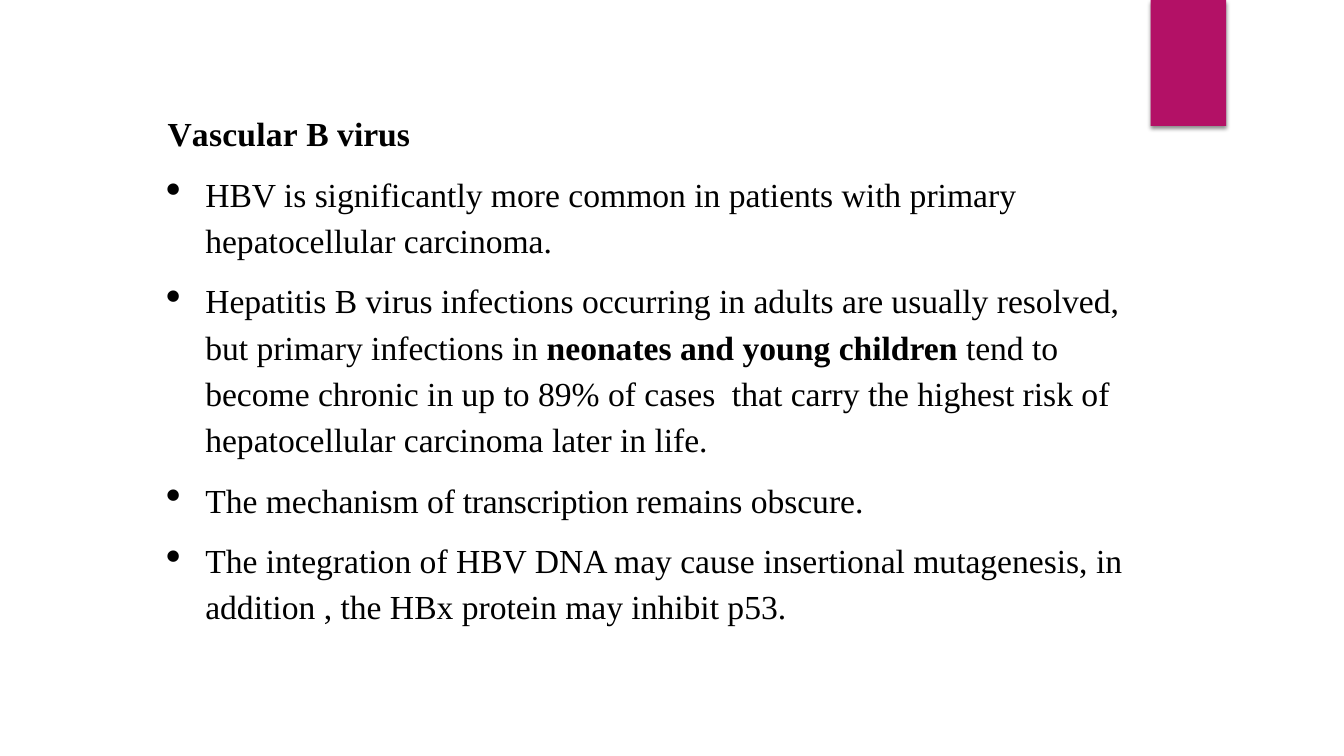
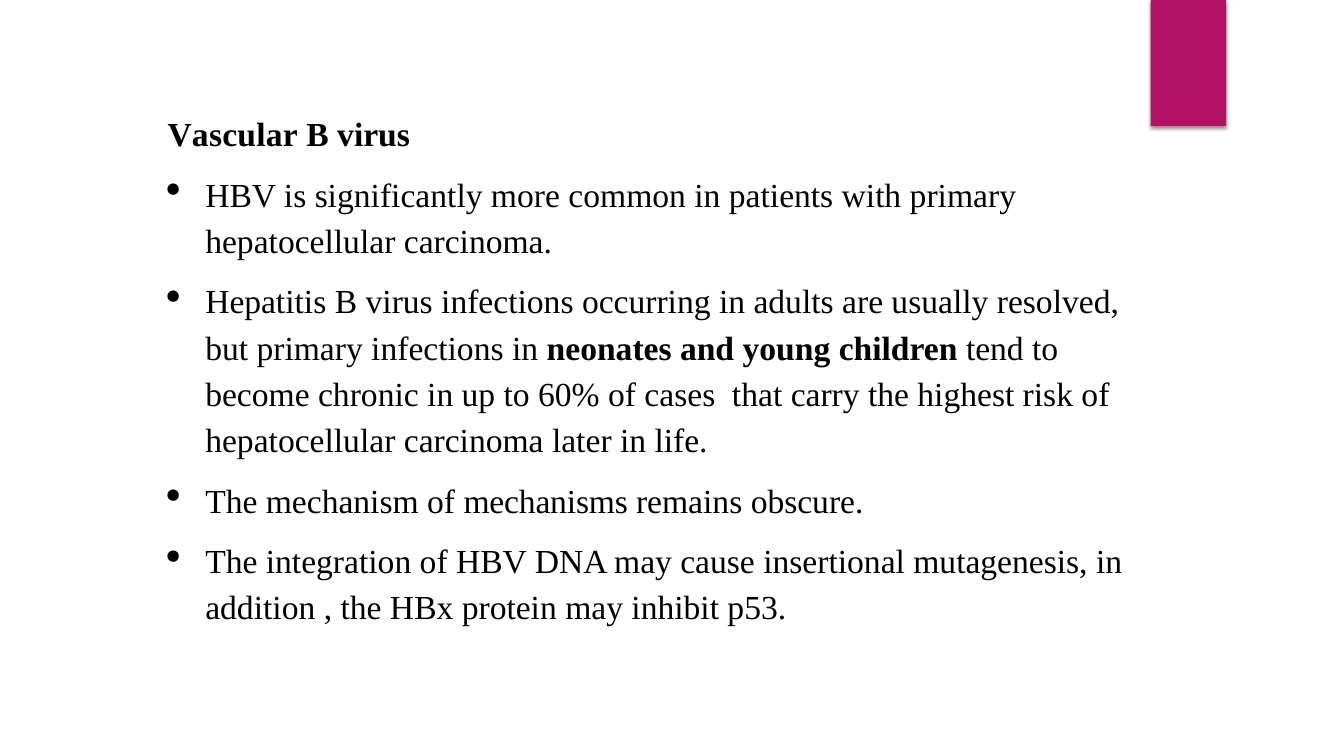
89%: 89% -> 60%
transcription: transcription -> mechanisms
